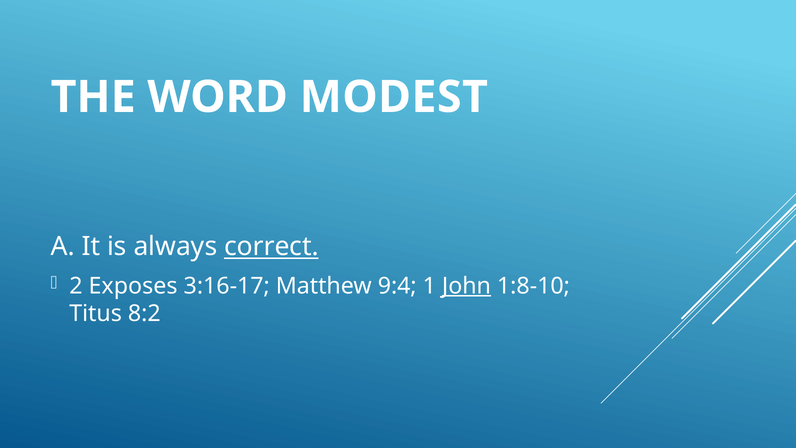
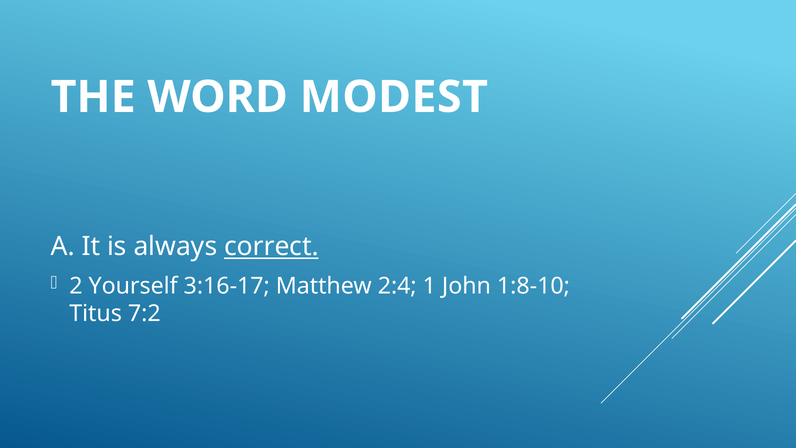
Exposes: Exposes -> Yourself
9:4: 9:4 -> 2:4
John underline: present -> none
8:2: 8:2 -> 7:2
